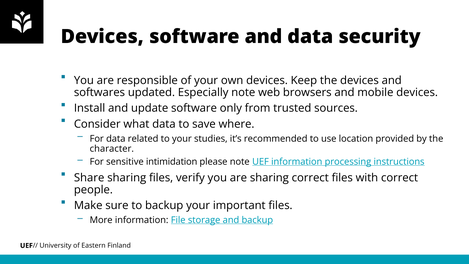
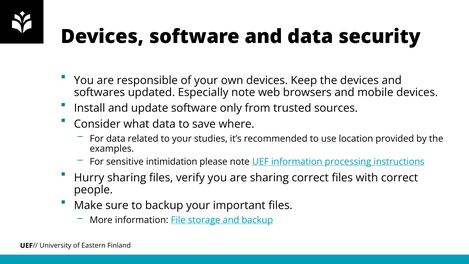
character: character -> examples
Share: Share -> Hurry
